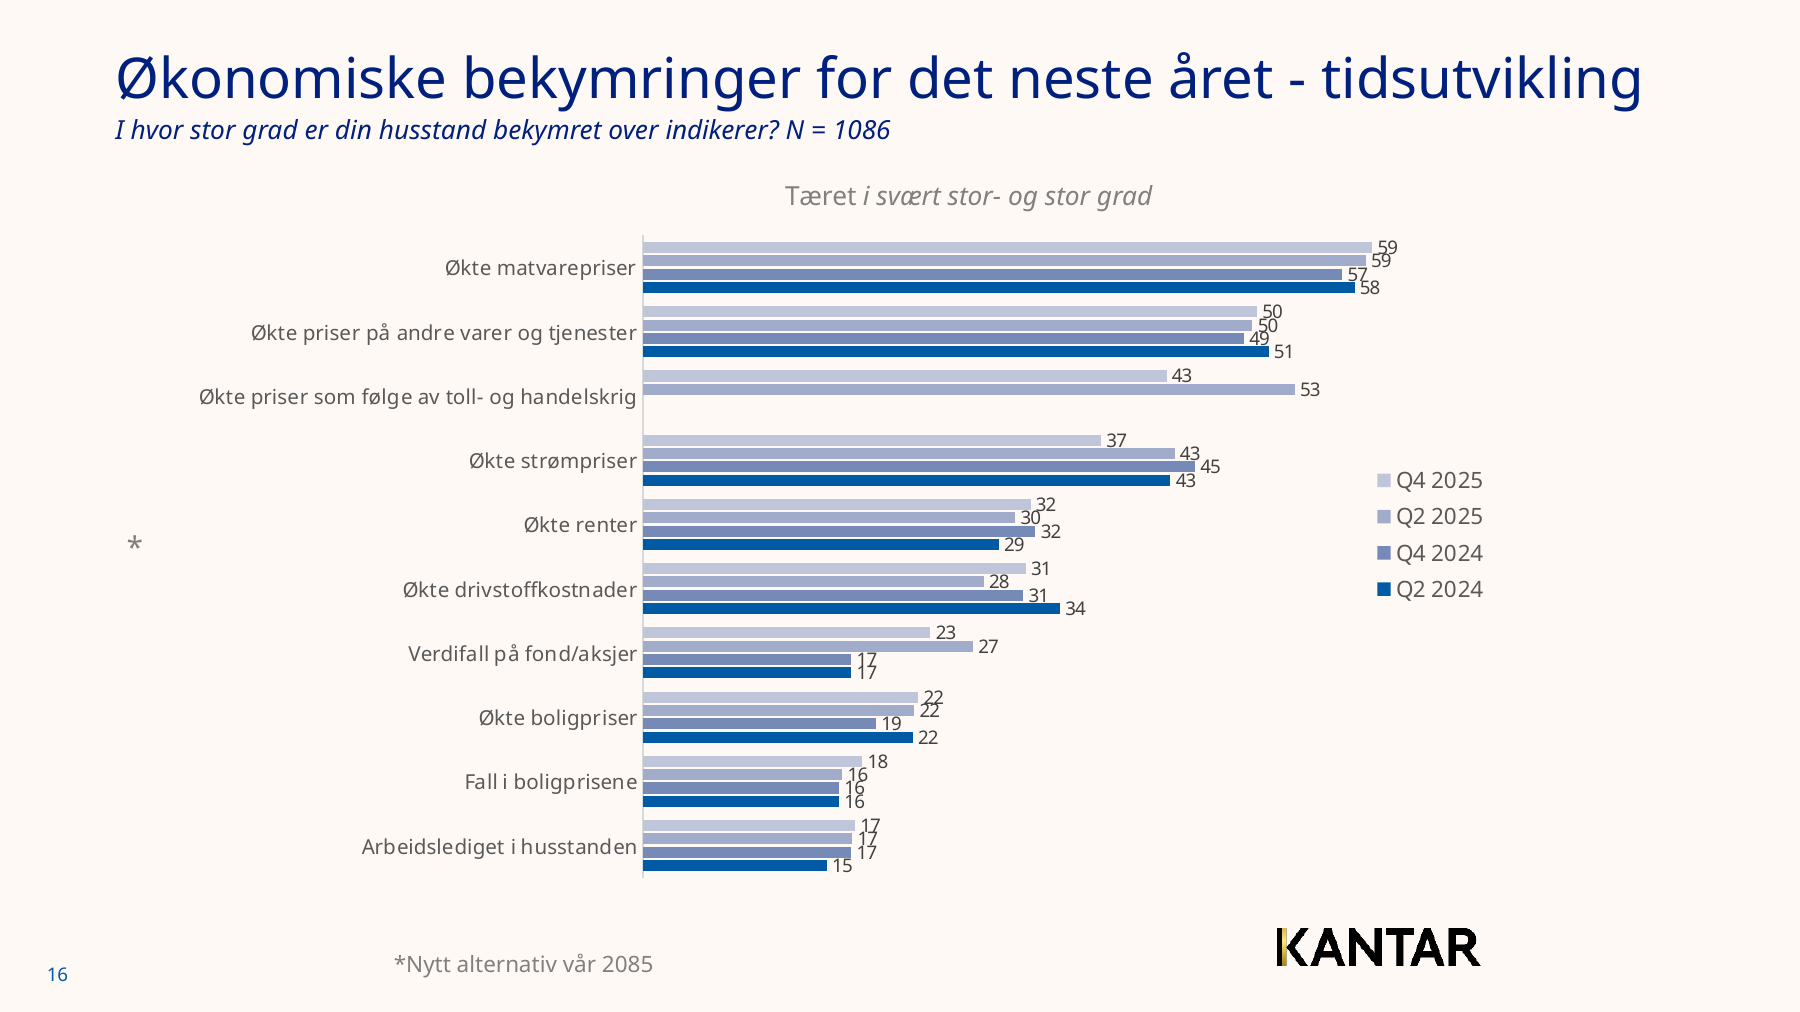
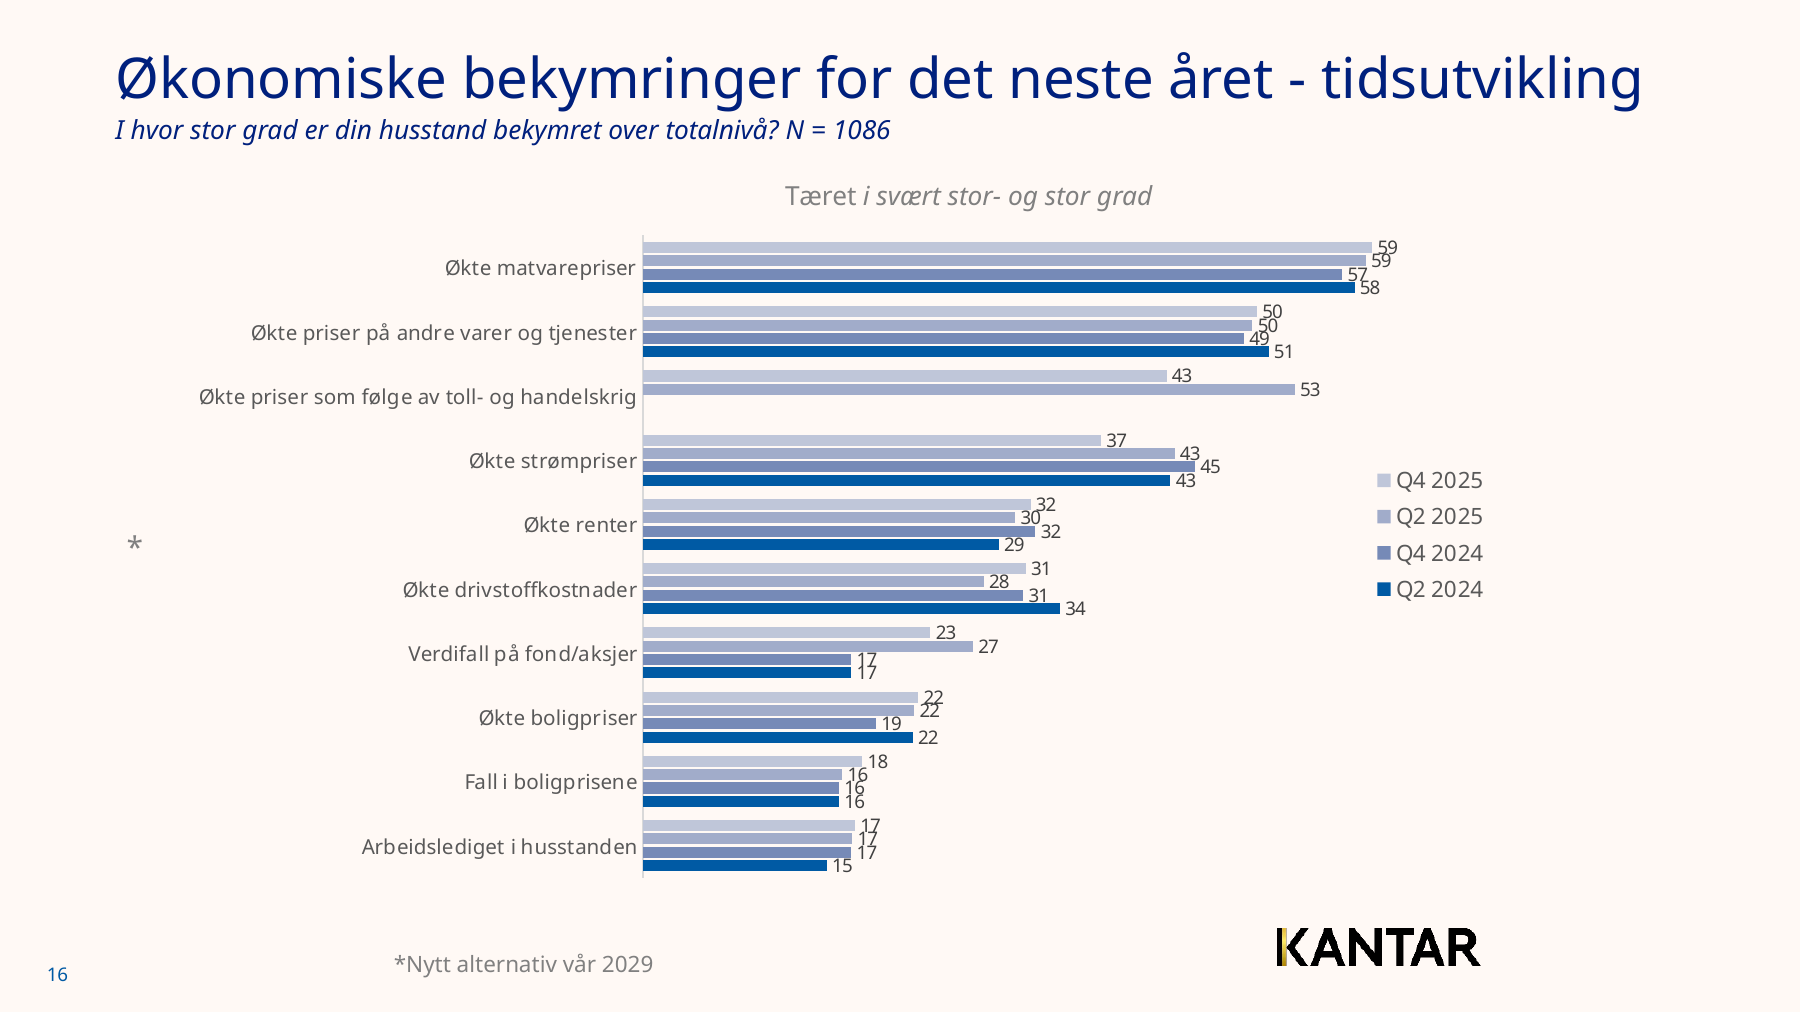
indikerer: indikerer -> totalnivå
2085: 2085 -> 2029
